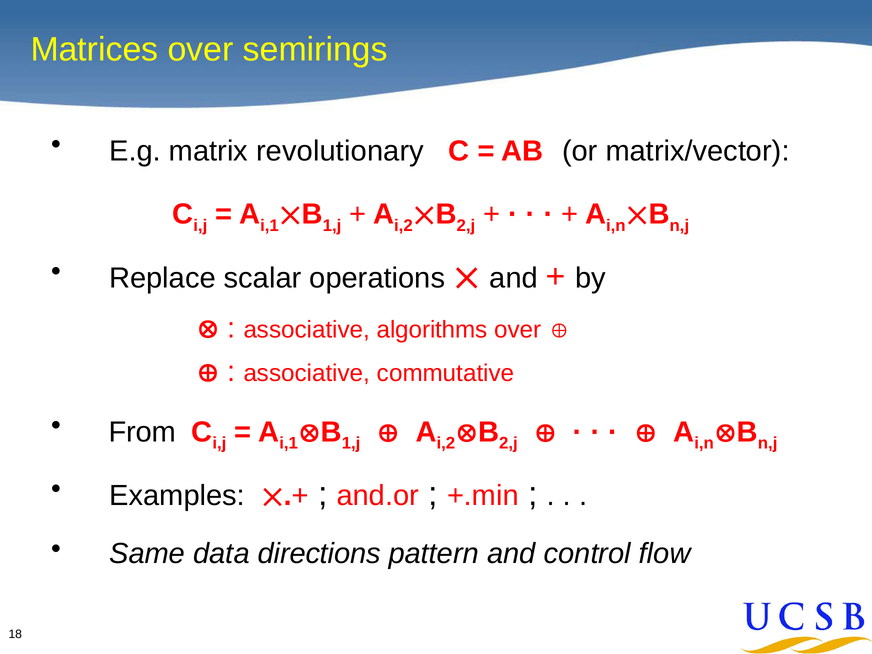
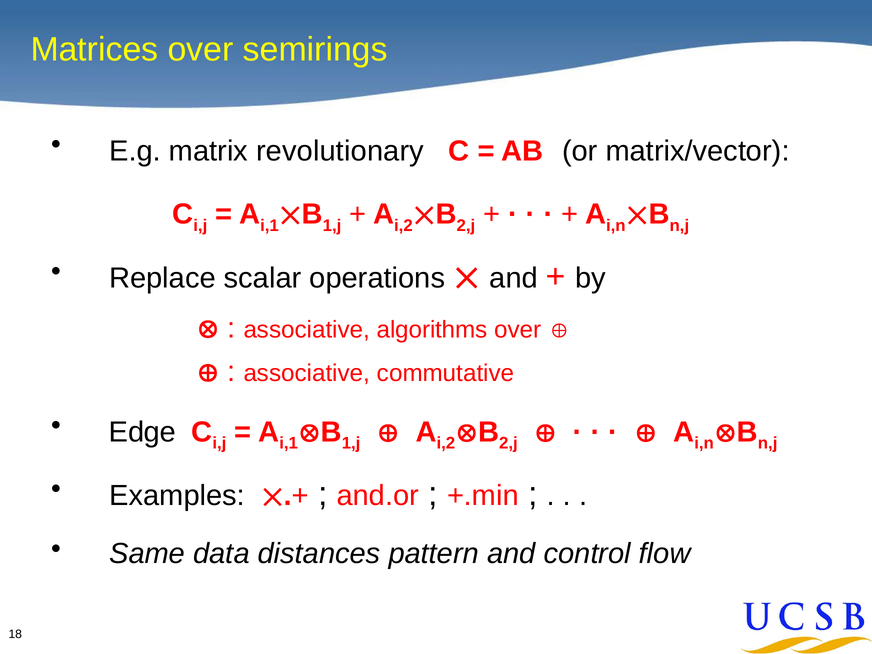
From: From -> Edge
directions: directions -> distances
